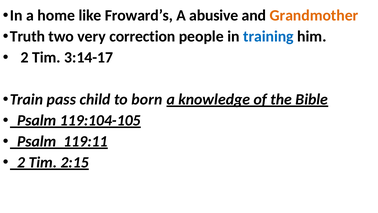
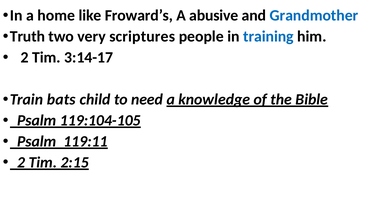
Grandmother colour: orange -> blue
correction: correction -> scriptures
pass: pass -> bats
born: born -> need
